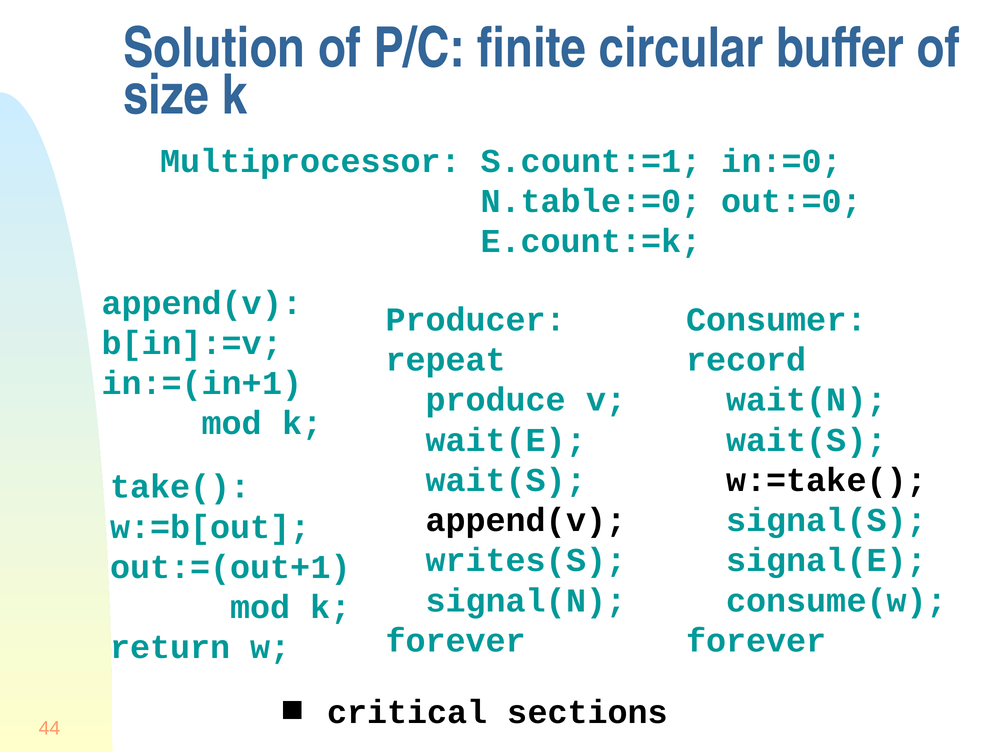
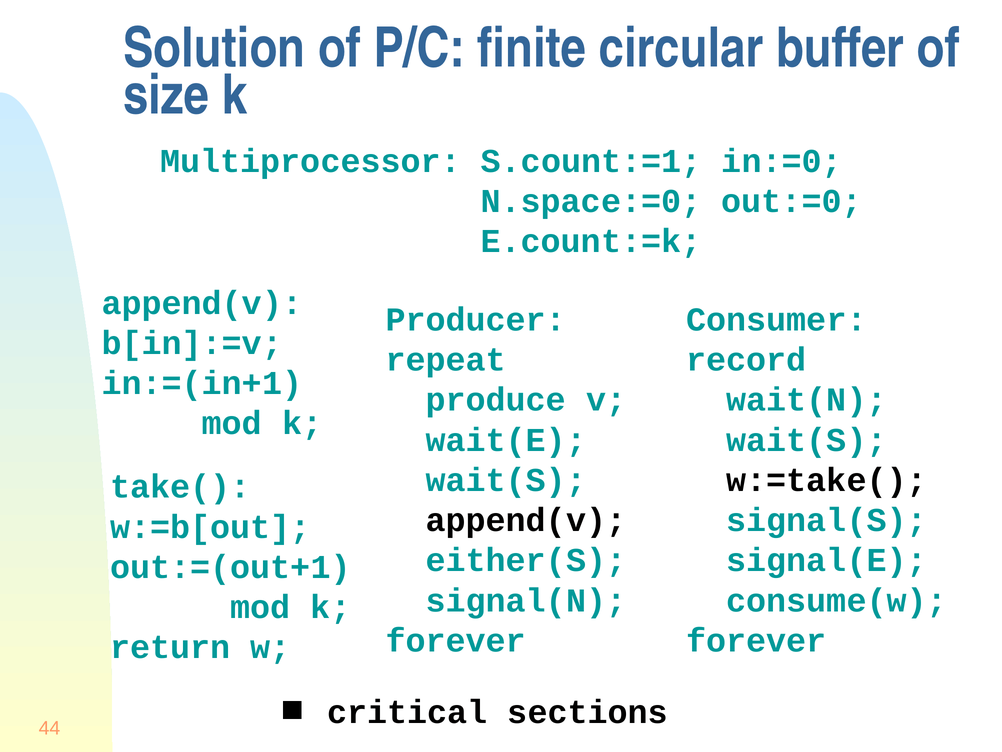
N.table:=0: N.table:=0 -> N.space:=0
writes(S: writes(S -> either(S
